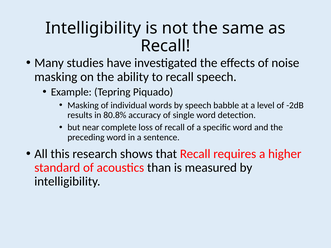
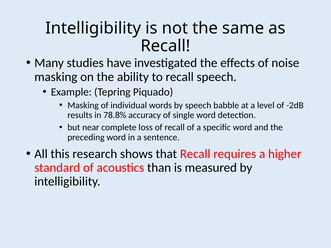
80.8%: 80.8% -> 78.8%
